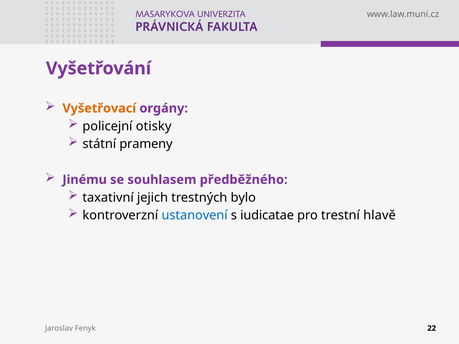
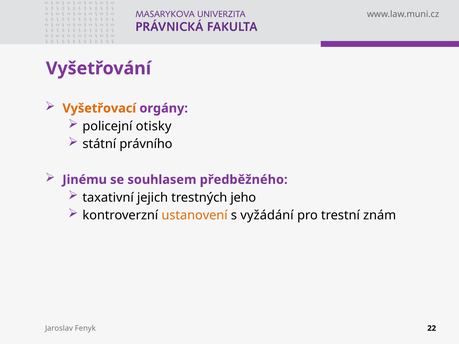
prameny: prameny -> právního
bylo: bylo -> jeho
ustanovení colour: blue -> orange
iudicatae: iudicatae -> vyžádání
hlavě: hlavě -> znám
